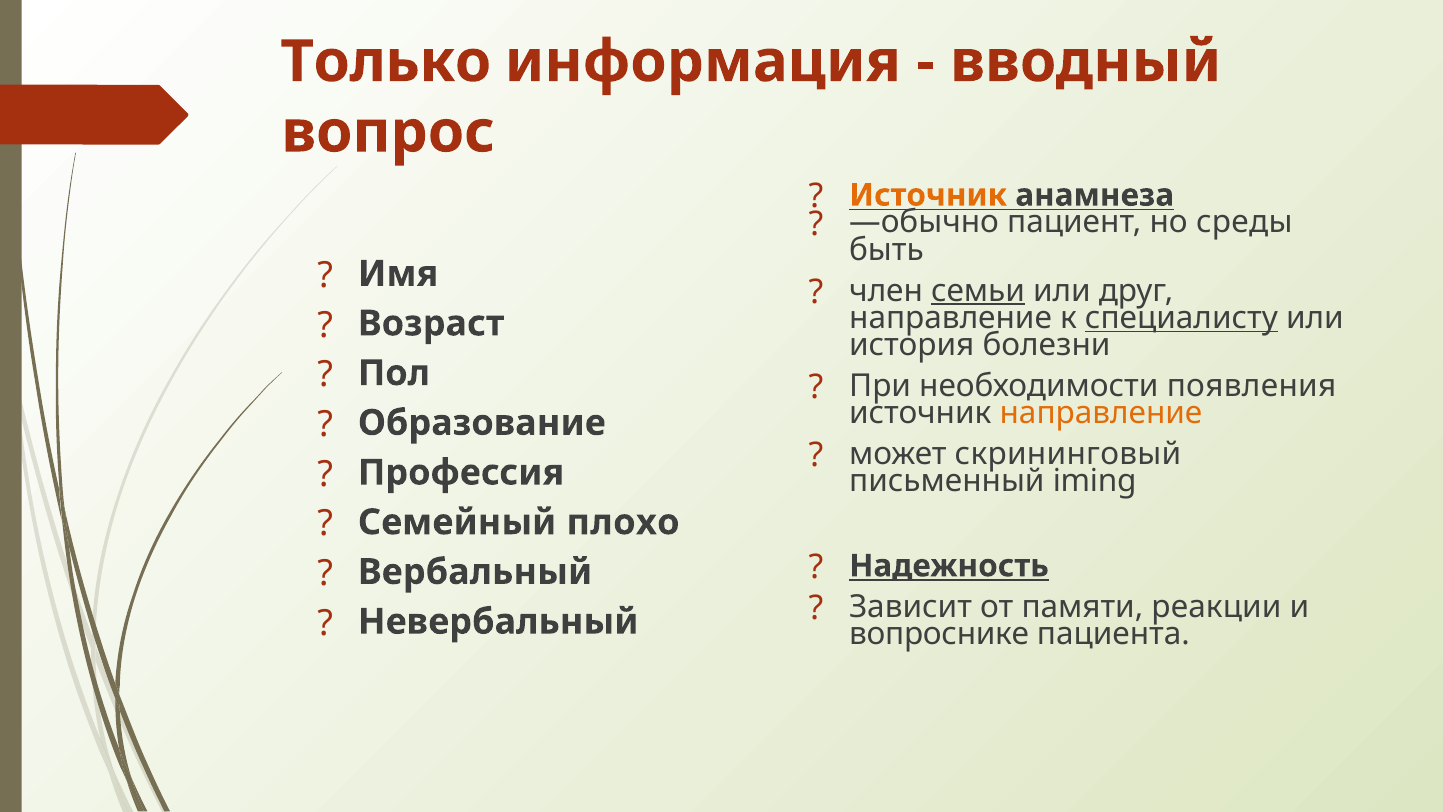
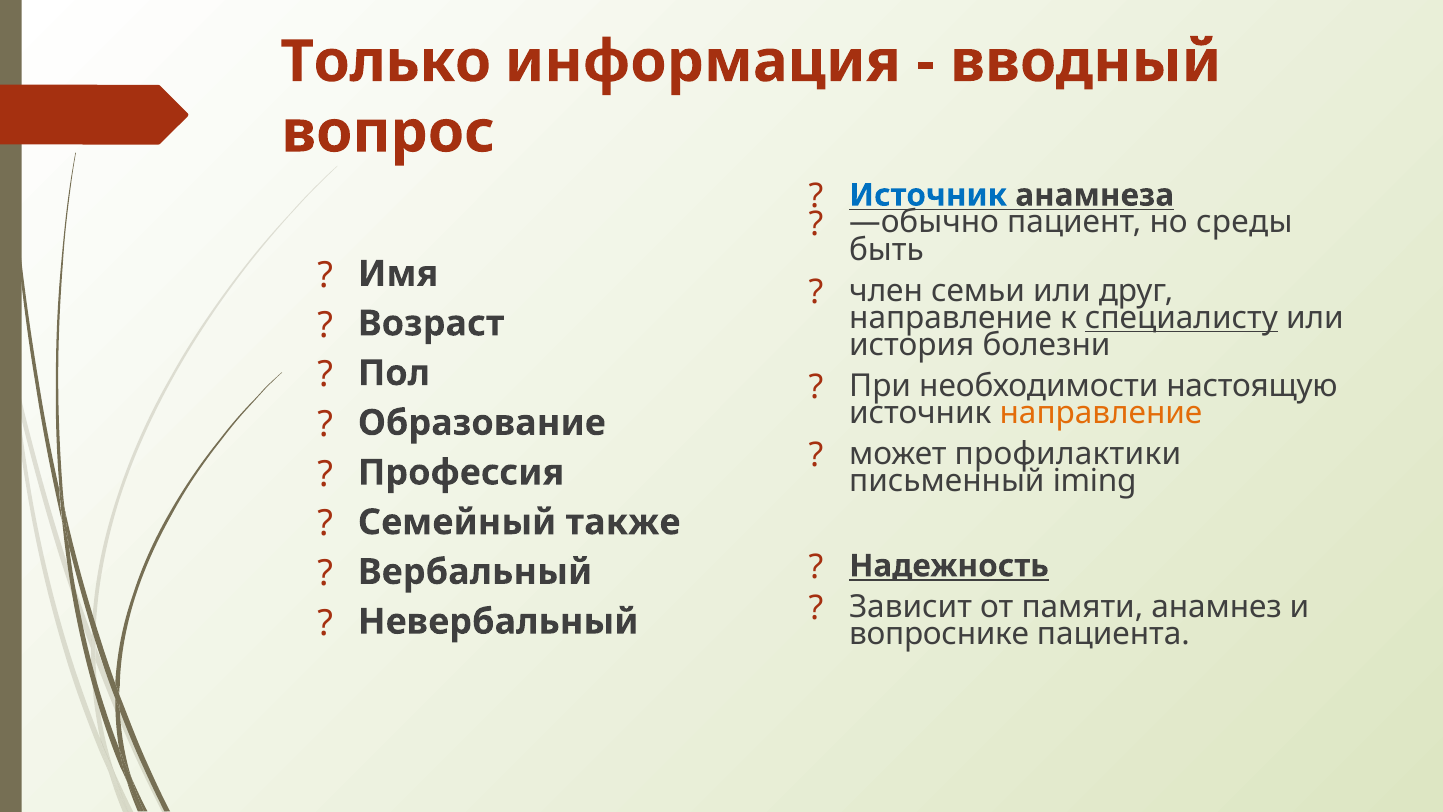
Источник at (928, 195) colour: orange -> blue
семьи underline: present -> none
появления: появления -> настоящую
скрининговый: скрининговый -> профилактики
плохо: плохо -> также
реакции: реакции -> анамнез
